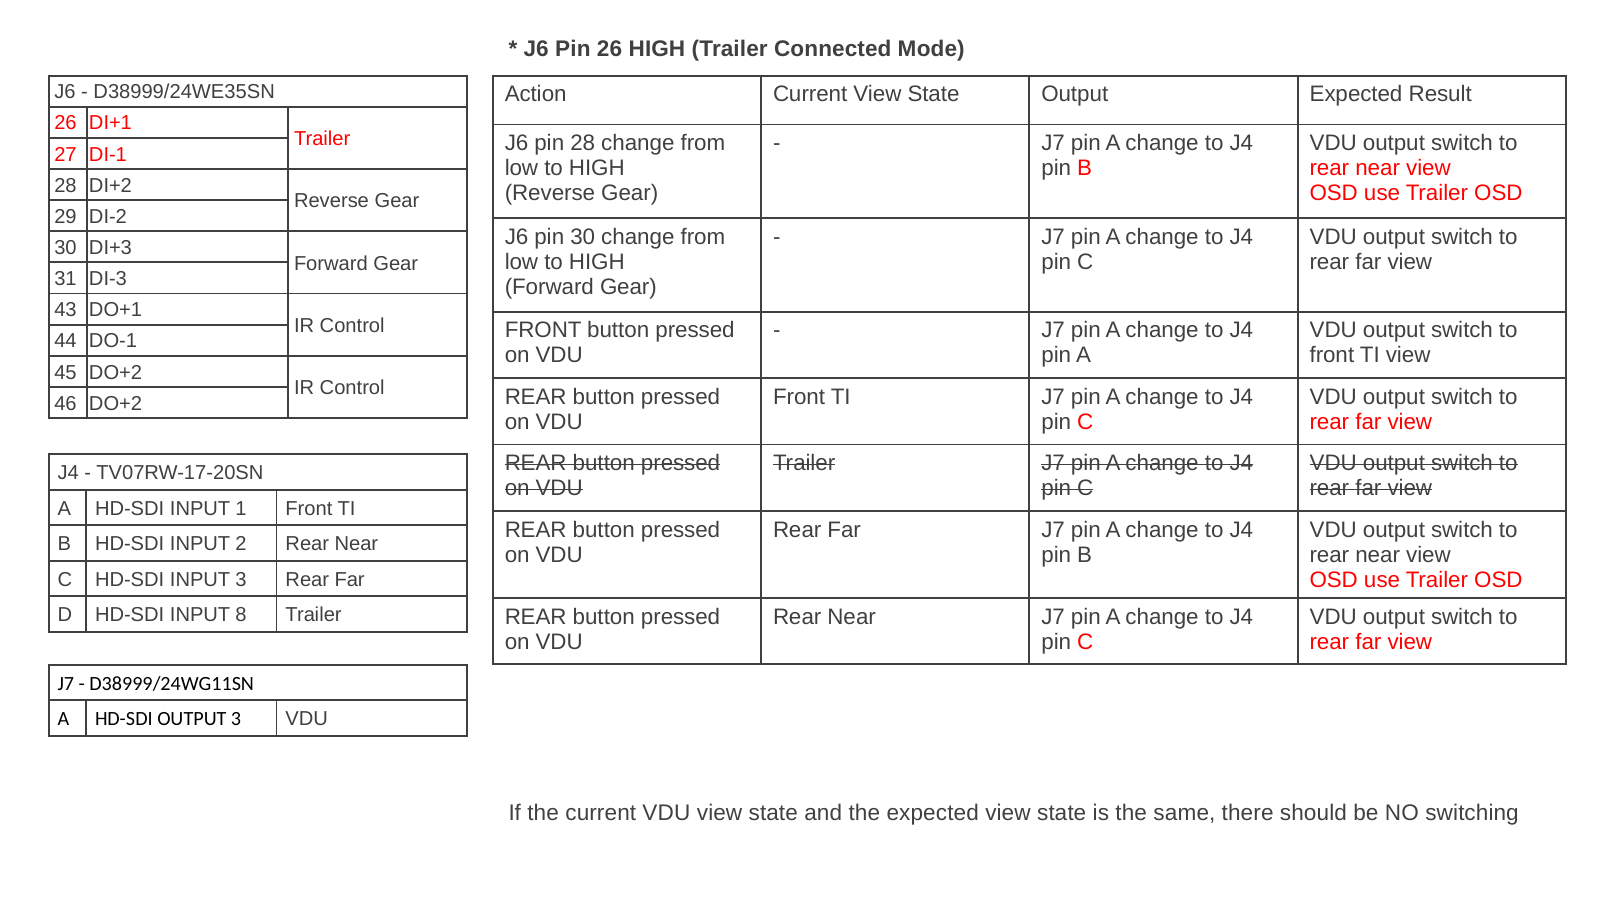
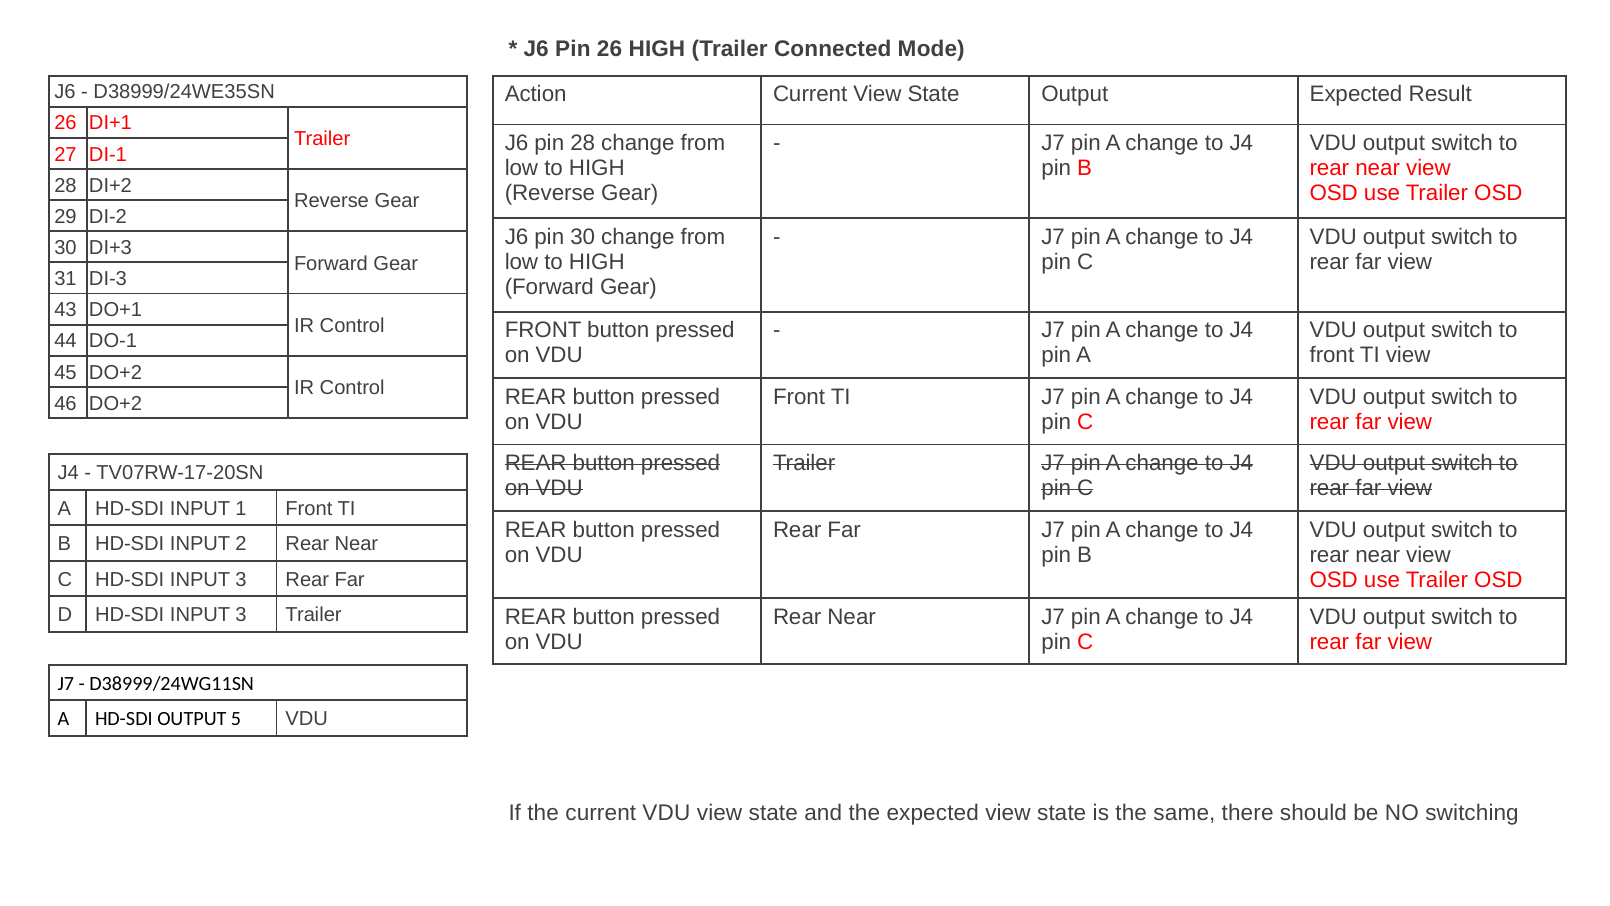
D HD-SDI INPUT 8: 8 -> 3
OUTPUT 3: 3 -> 5
